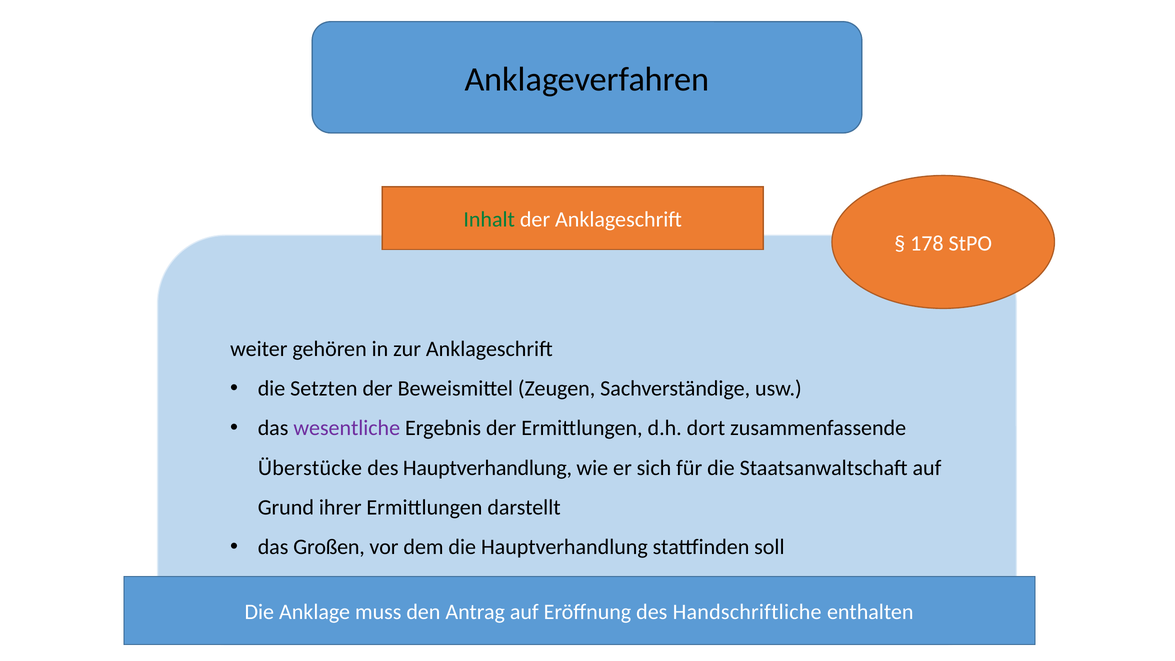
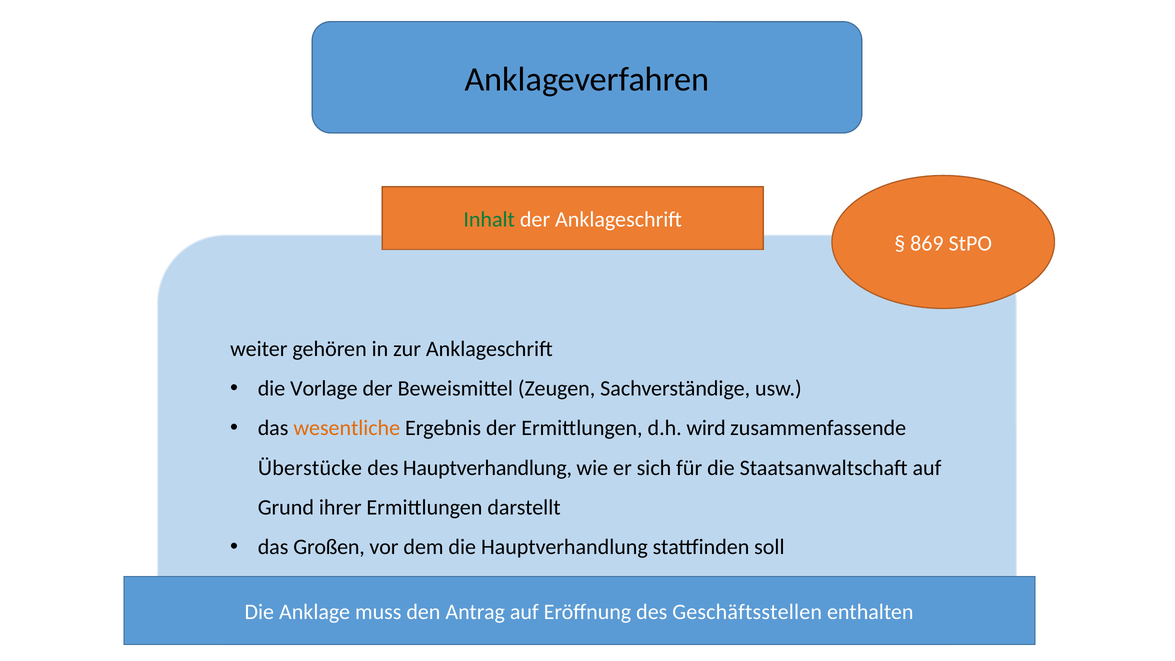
178: 178 -> 869
Setzten: Setzten -> Vorlage
wesentliche colour: purple -> orange
dort: dort -> wird
Handschriftliche: Handschriftliche -> Geschäftsstellen
